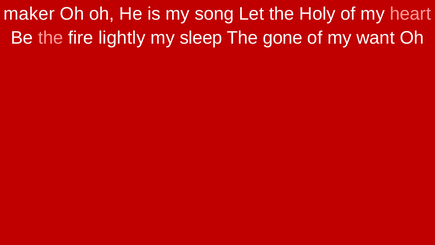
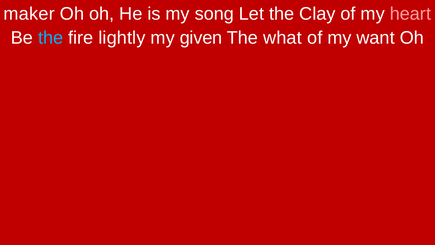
Holy: Holy -> Clay
the at (51, 38) colour: pink -> light blue
sleep: sleep -> given
gone: gone -> what
